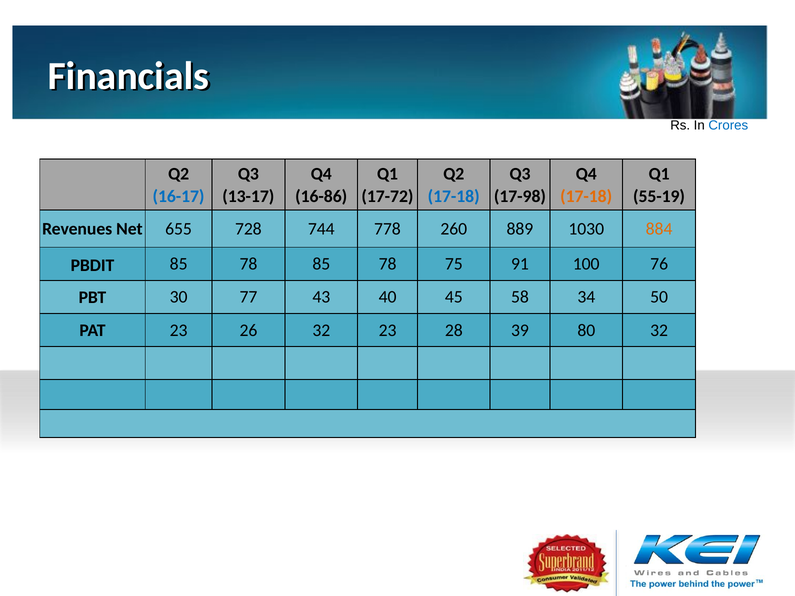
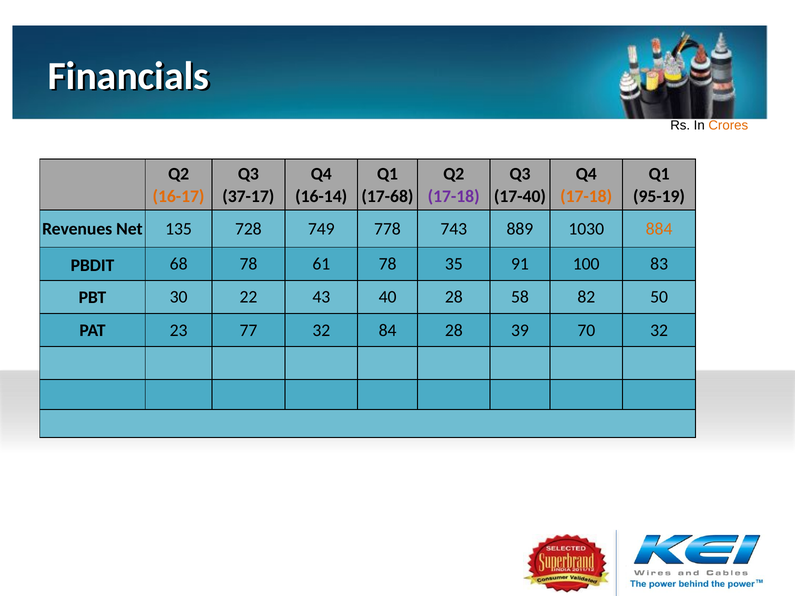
Crores colour: blue -> orange
16-17 colour: blue -> orange
13-17: 13-17 -> 37-17
16-86: 16-86 -> 16-14
17-72: 17-72 -> 17-68
17-18 at (454, 196) colour: blue -> purple
17-98: 17-98 -> 17-40
55-19: 55-19 -> 95-19
655: 655 -> 135
744: 744 -> 749
260: 260 -> 743
PBDIT 85: 85 -> 68
78 85: 85 -> 61
75: 75 -> 35
76: 76 -> 83
77: 77 -> 22
40 45: 45 -> 28
34: 34 -> 82
26: 26 -> 77
32 23: 23 -> 84
80: 80 -> 70
